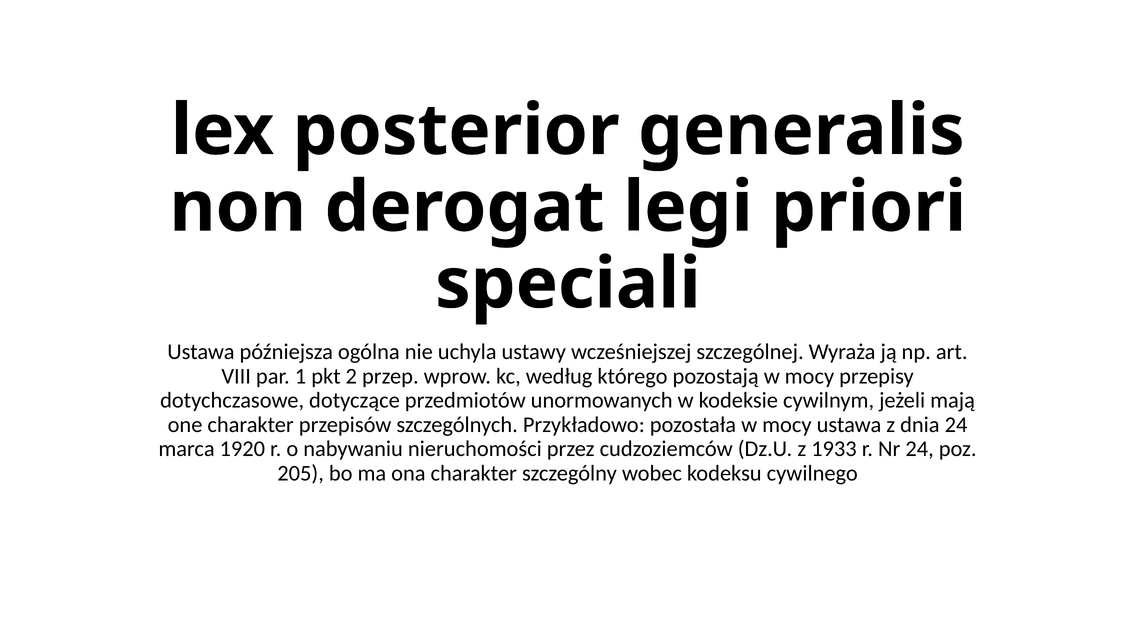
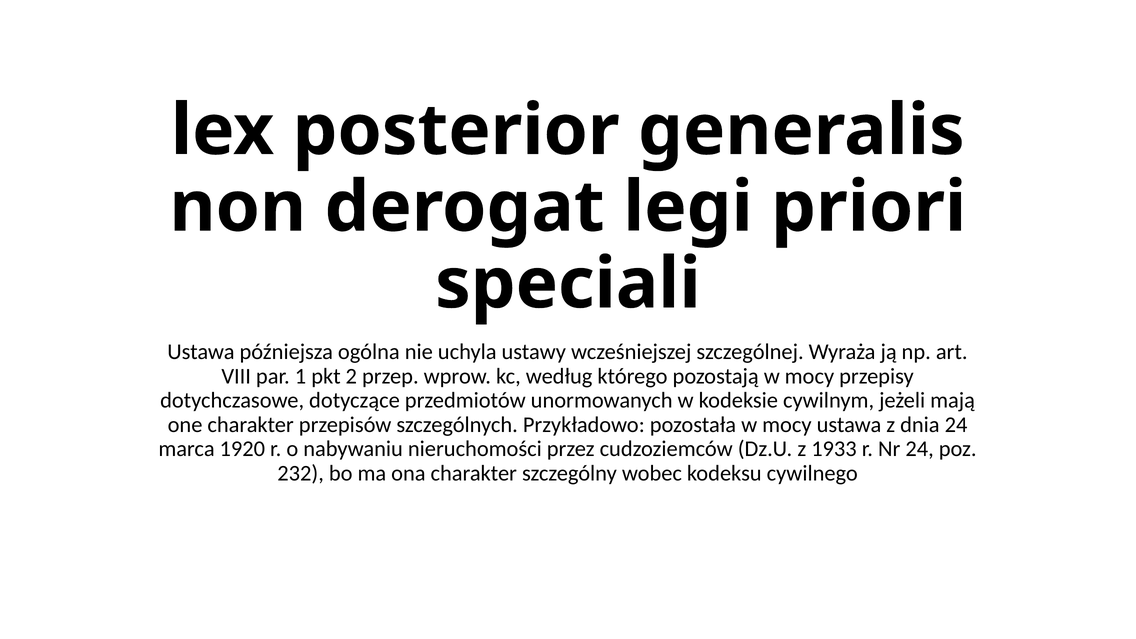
205: 205 -> 232
